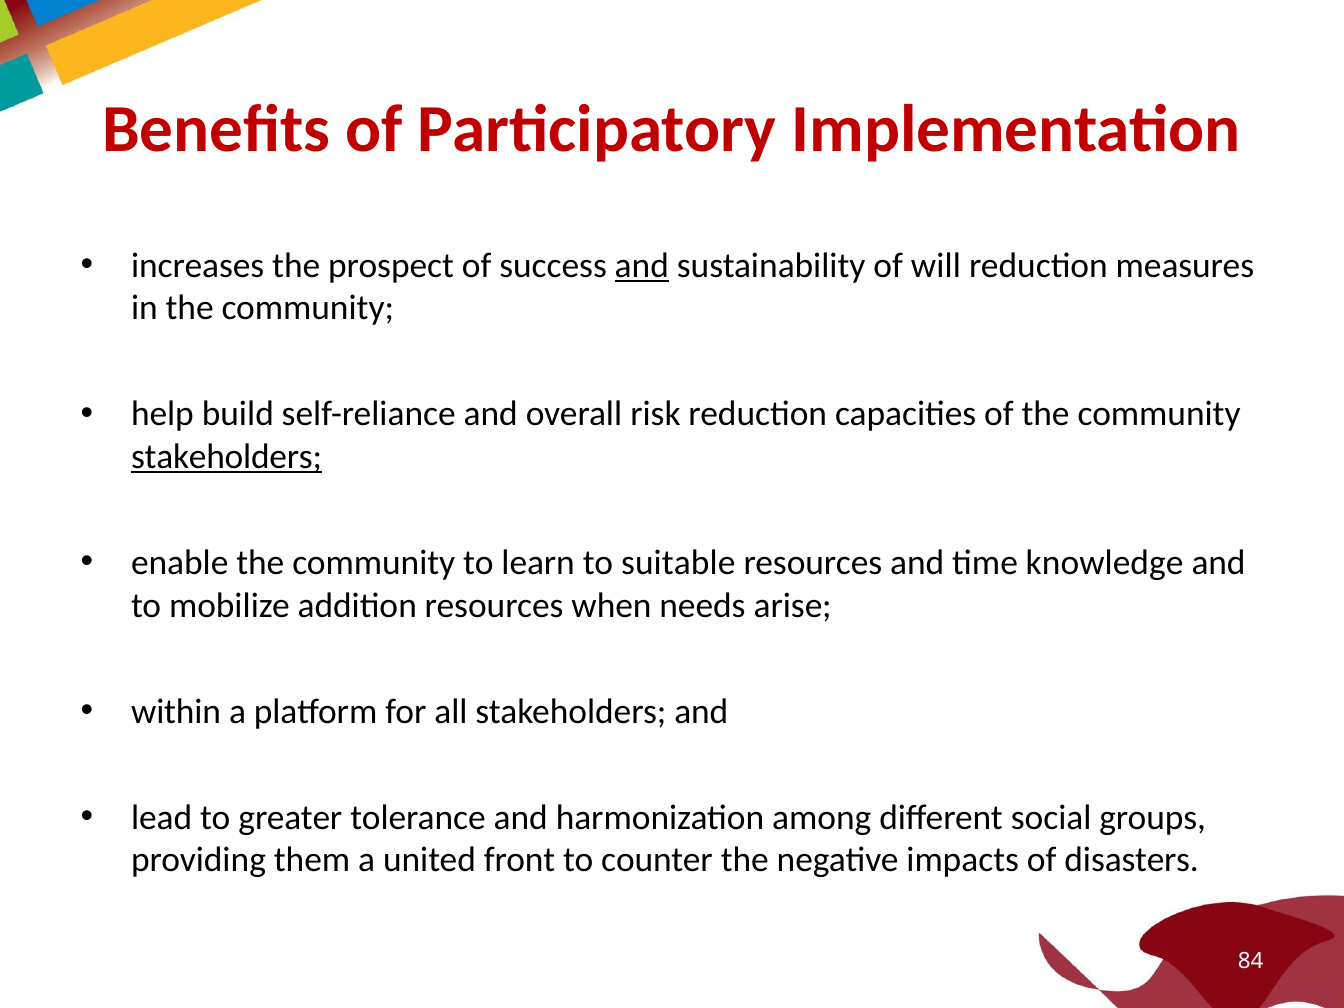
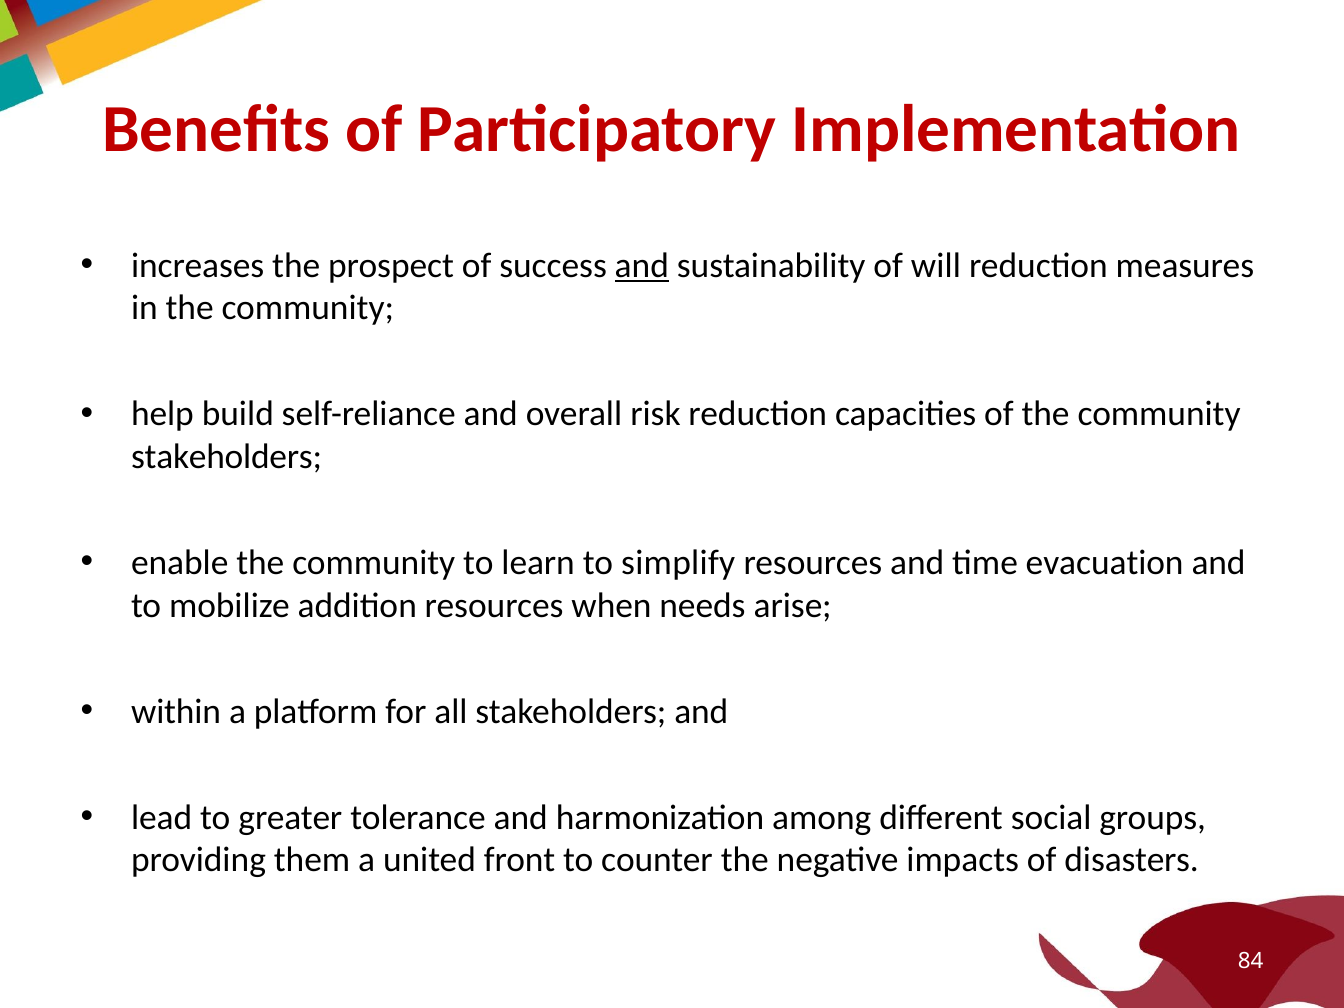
stakeholders at (227, 457) underline: present -> none
suitable: suitable -> simplify
knowledge: knowledge -> evacuation
